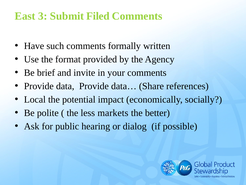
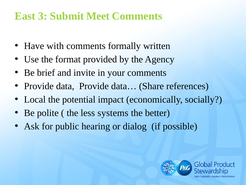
Filed: Filed -> Meet
such: such -> with
markets: markets -> systems
